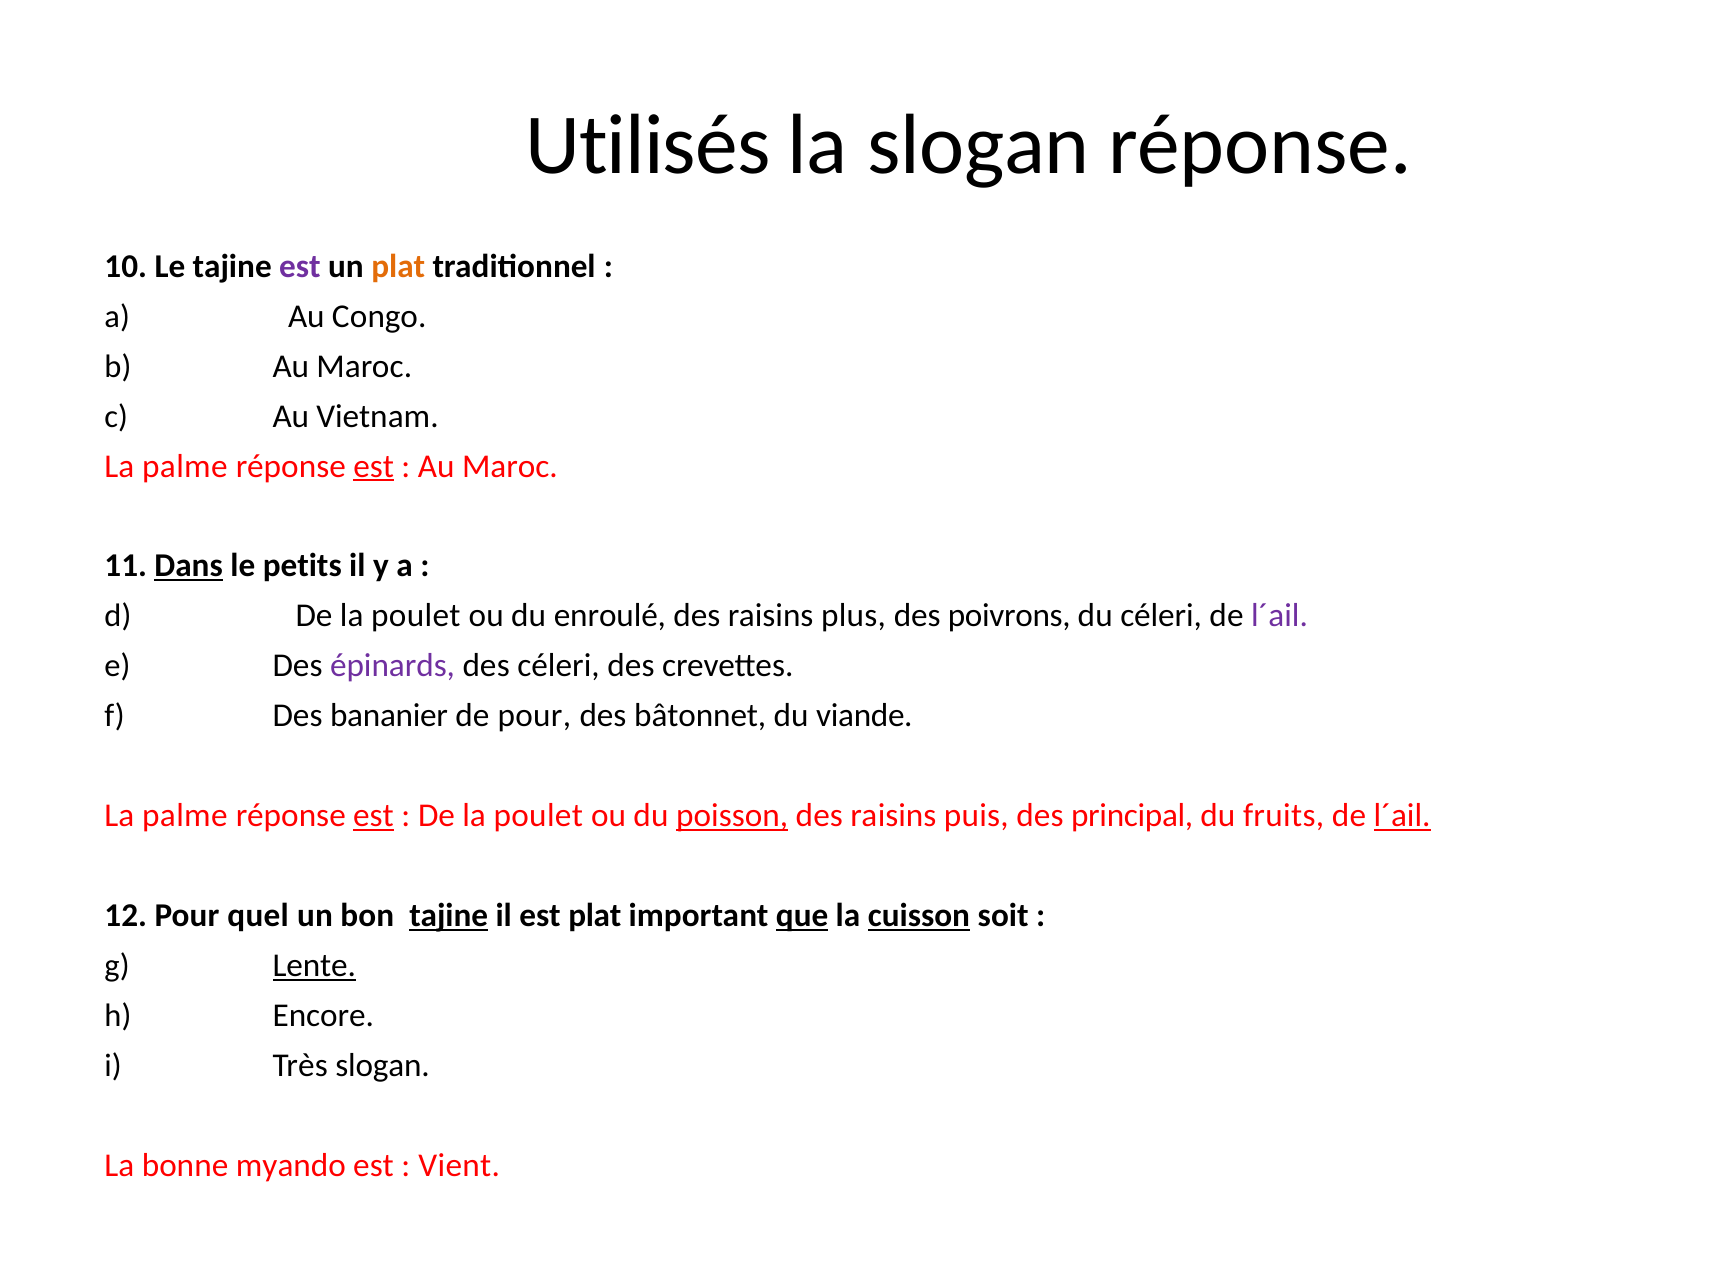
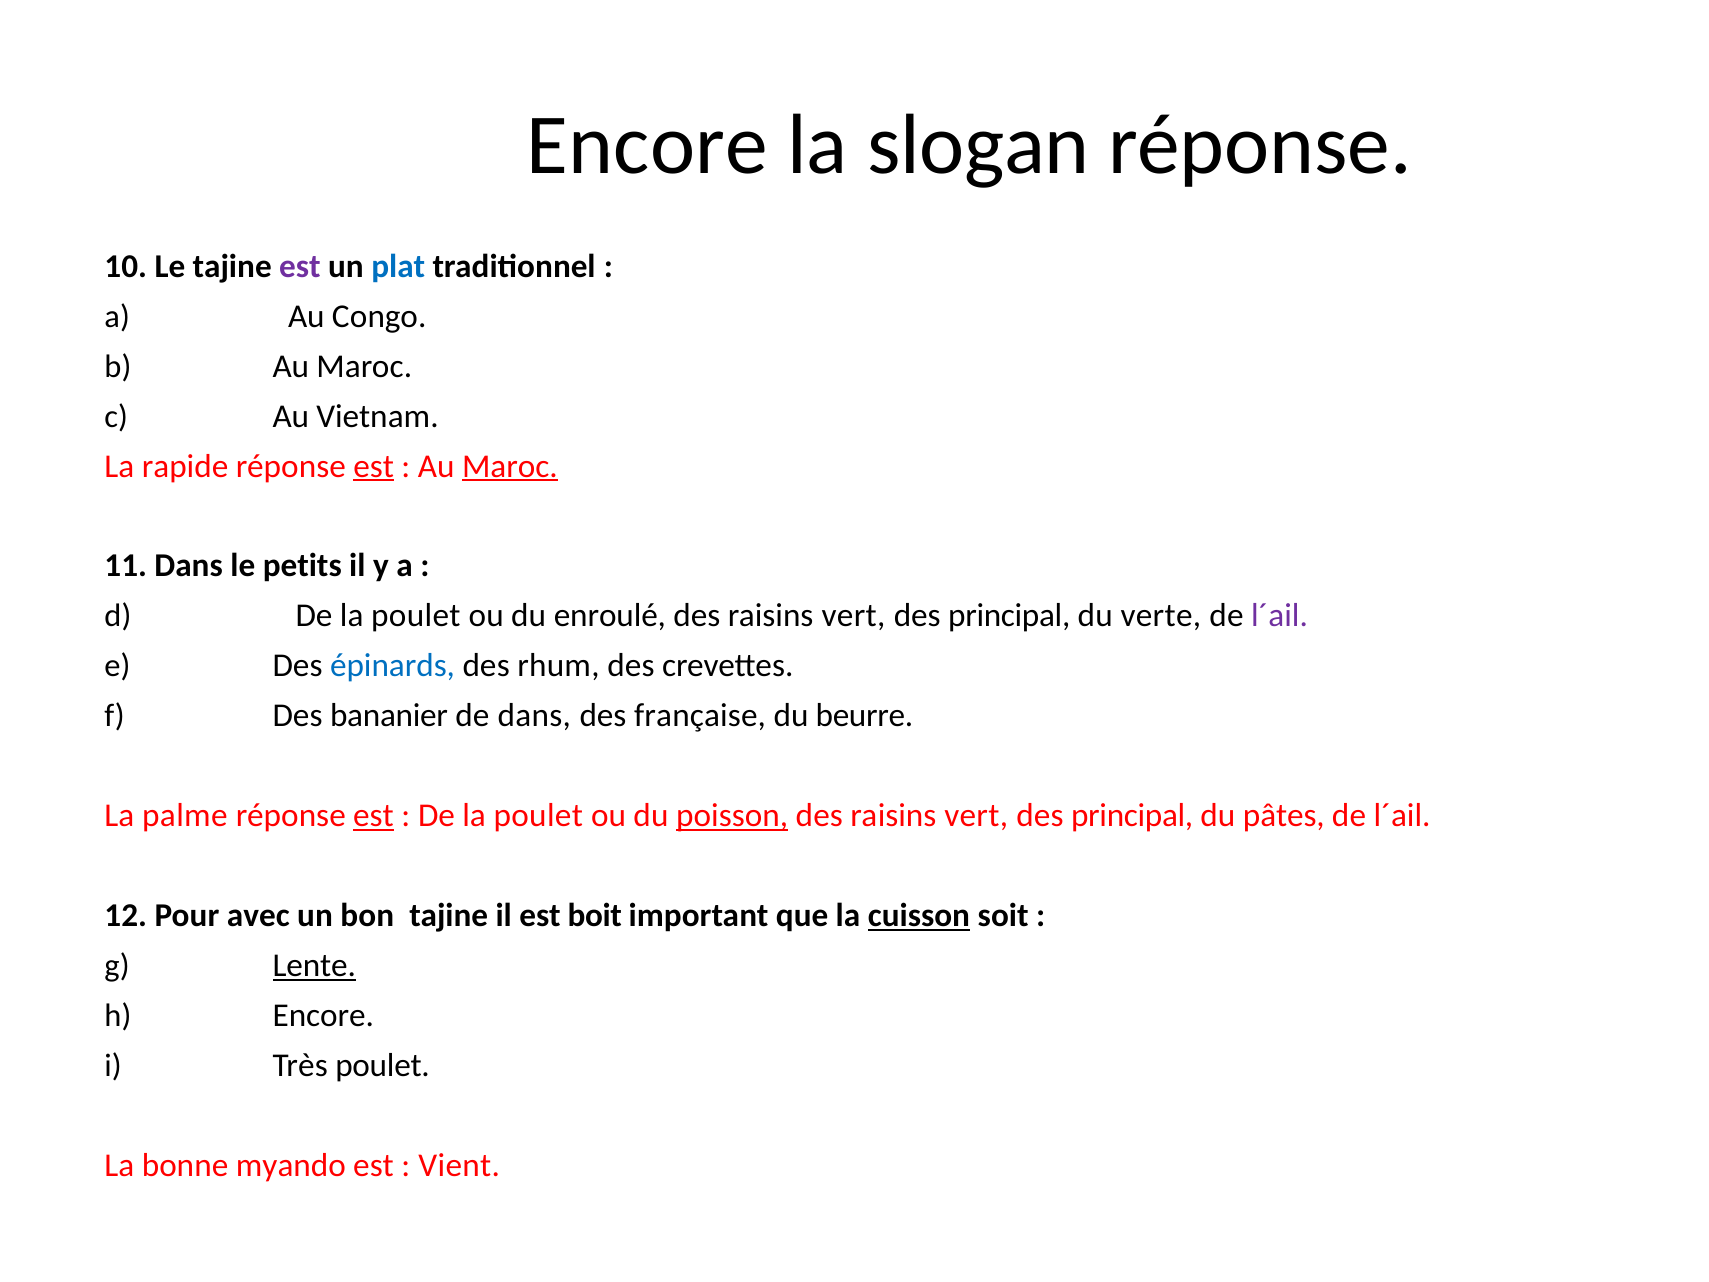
Utilisés at (648, 145): Utilisés -> Encore
plat at (398, 266) colour: orange -> blue
palme at (185, 466): palme -> rapide
Maroc at (510, 466) underline: none -> present
Dans at (189, 566) underline: present -> none
plus at (854, 616): plus -> vert
poivrons at (1009, 616): poivrons -> principal
du céleri: céleri -> verte
épinards colour: purple -> blue
des céleri: céleri -> rhum
de pour: pour -> dans
bâtonnet: bâtonnet -> française
viande: viande -> beurre
puis at (976, 815): puis -> vert
fruits: fruits -> pâtes
l´ail at (1402, 815) underline: present -> none
quel: quel -> avec
tajine at (449, 915) underline: present -> none
est plat: plat -> boit
que underline: present -> none
Très slogan: slogan -> poulet
